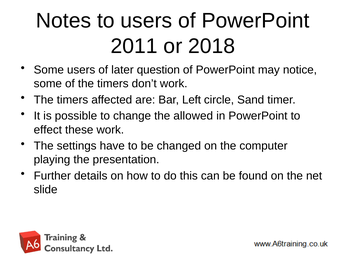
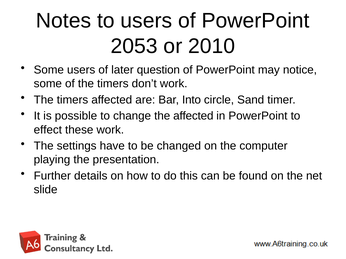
2011: 2011 -> 2053
2018: 2018 -> 2010
Left: Left -> Into
the allowed: allowed -> affected
